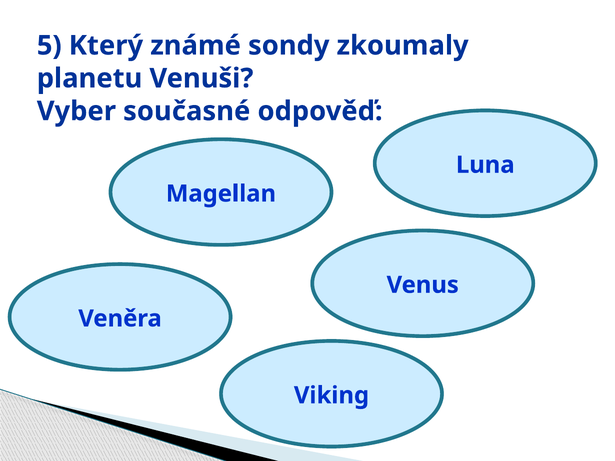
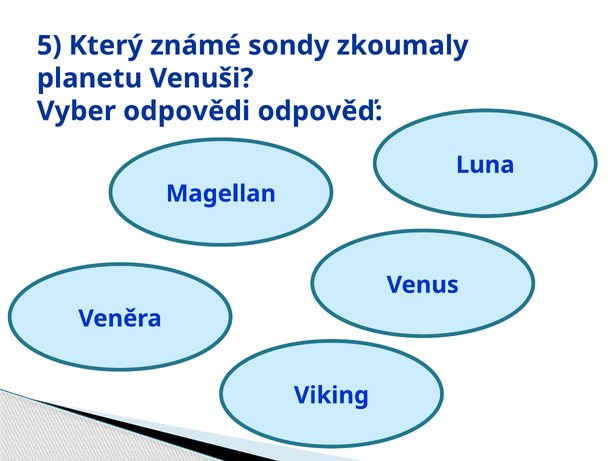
současné: současné -> odpovědi
